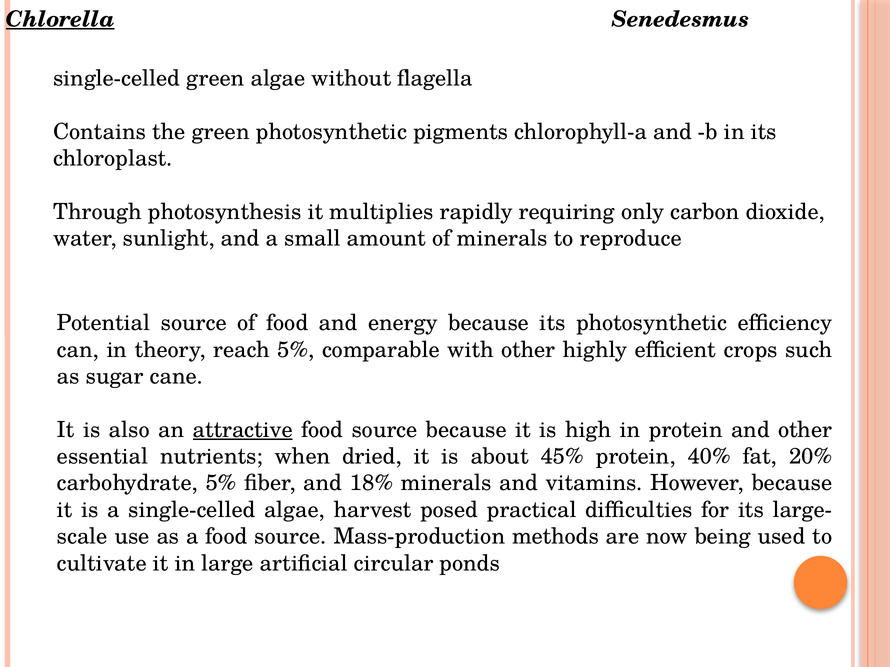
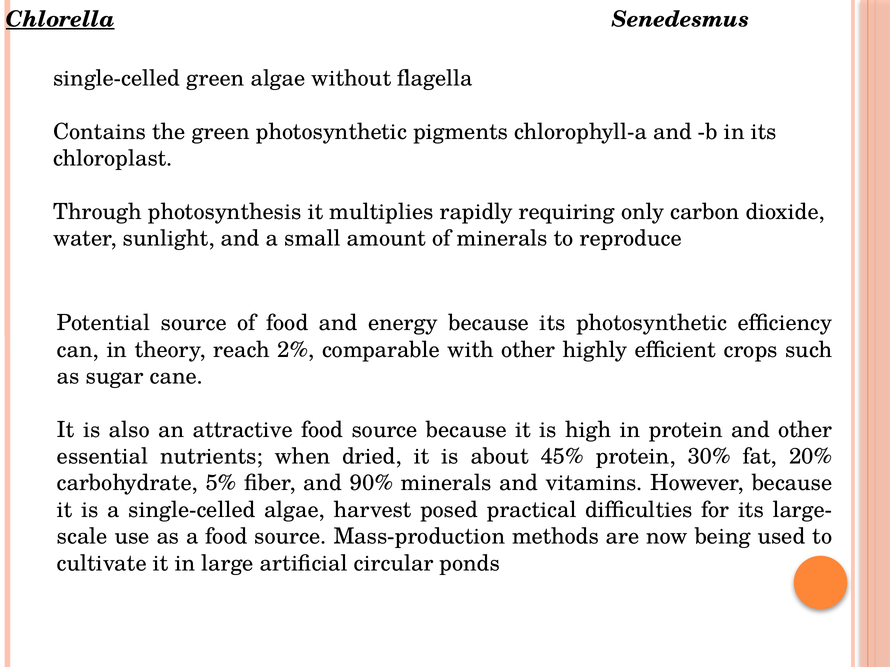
reach 5%: 5% -> 2%
attractive underline: present -> none
40%: 40% -> 30%
18%: 18% -> 90%
